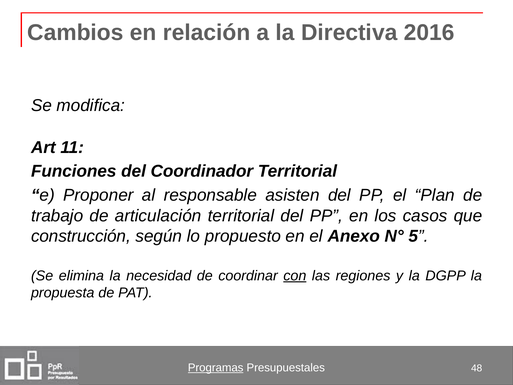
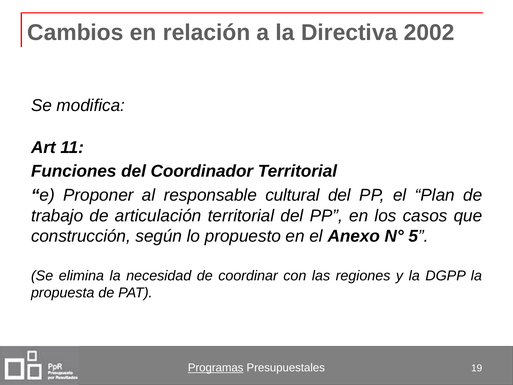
2016: 2016 -> 2002
asisten: asisten -> cultural
con underline: present -> none
48: 48 -> 19
